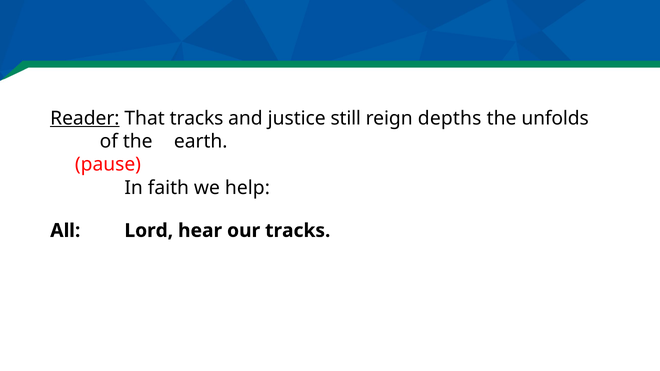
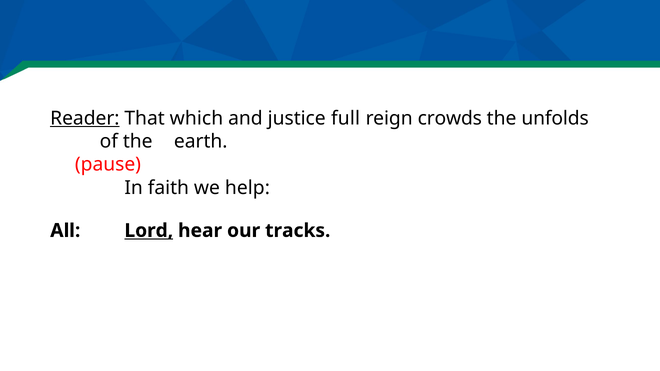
That tracks: tracks -> which
still: still -> full
depths: depths -> crowds
Lord underline: none -> present
